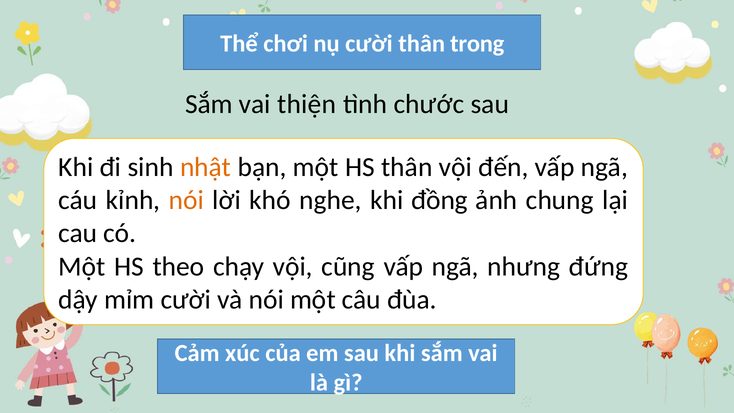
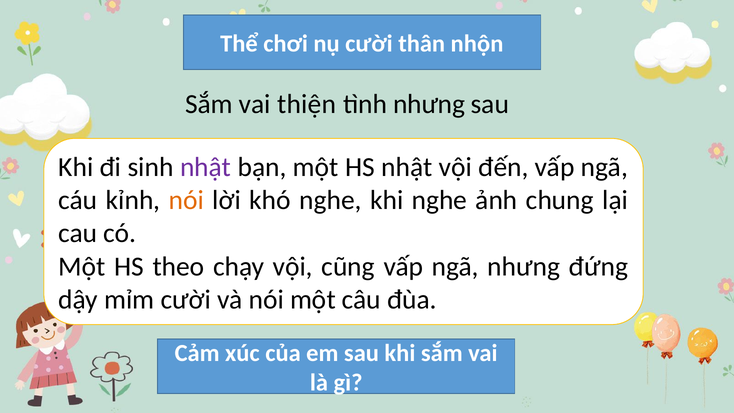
trong: trong -> nhộn
tình chước: chước -> nhưng
nhật at (206, 167) colour: orange -> purple
HS thân: thân -> nhật
khi đồng: đồng -> nghe
